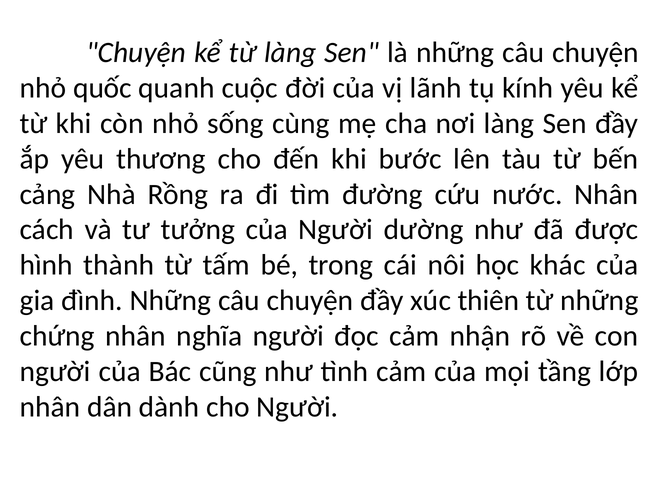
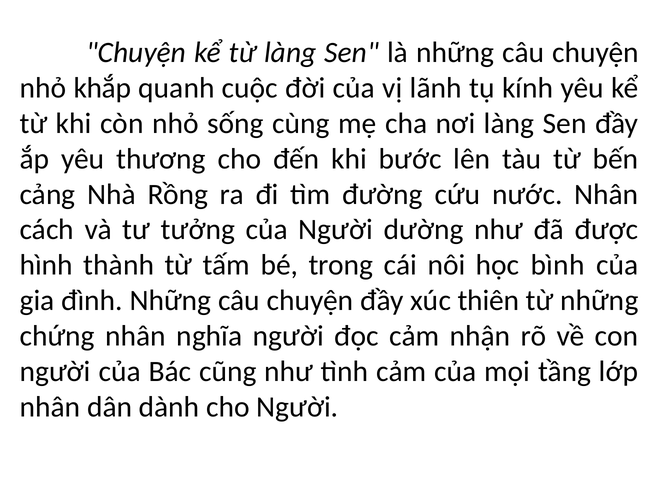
quốc: quốc -> khắp
khác: khác -> bình
